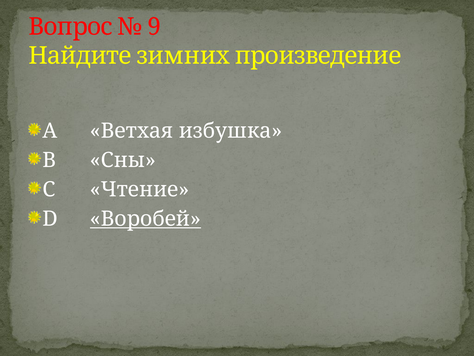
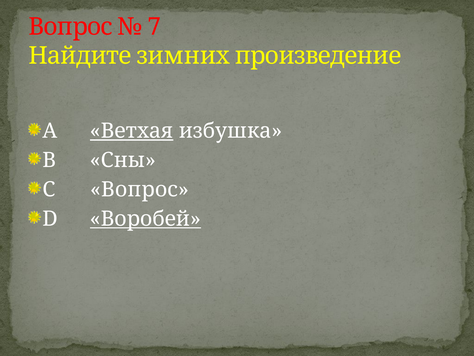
9: 9 -> 7
Ветхая underline: none -> present
C Чтение: Чтение -> Вопрос
